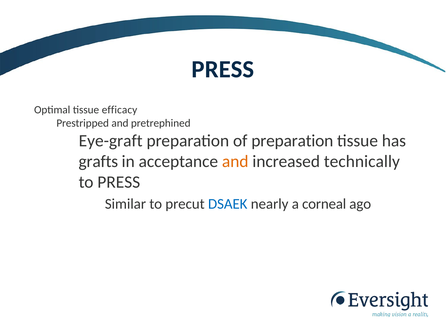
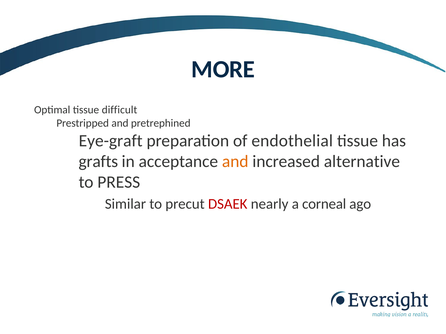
PRESS at (223, 69): PRESS -> MORE
efficacy: efficacy -> difficult
of preparation: preparation -> endothelial
technically: technically -> alternative
DSAEK colour: blue -> red
